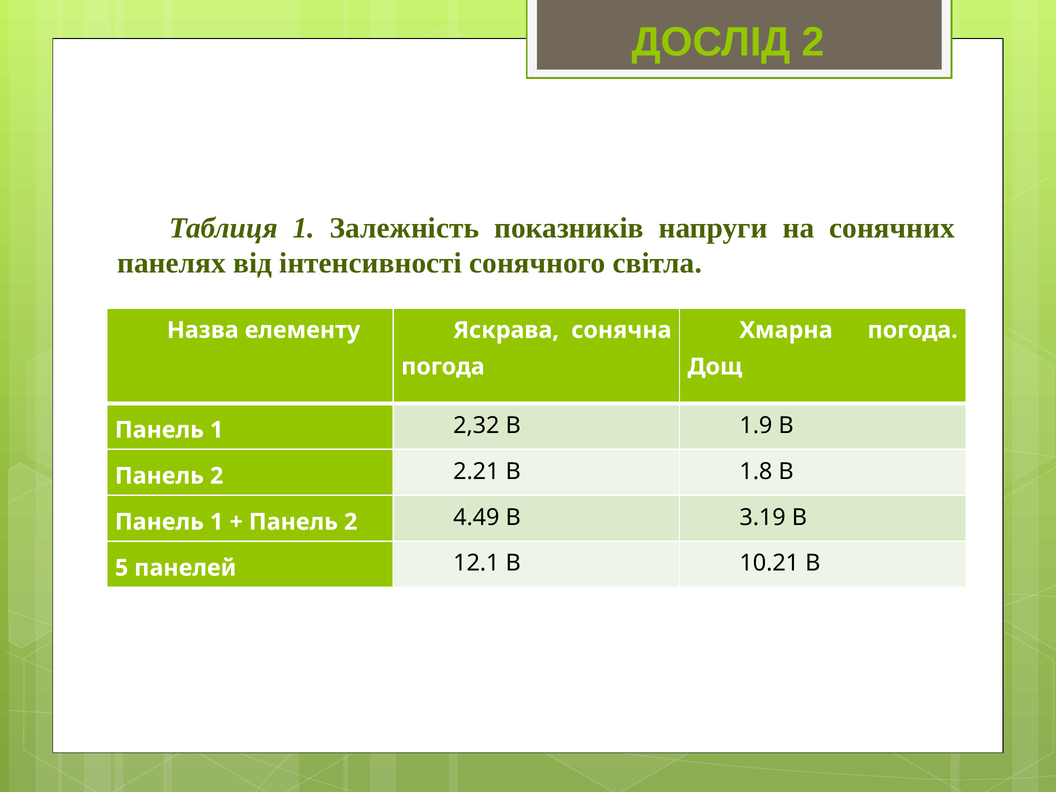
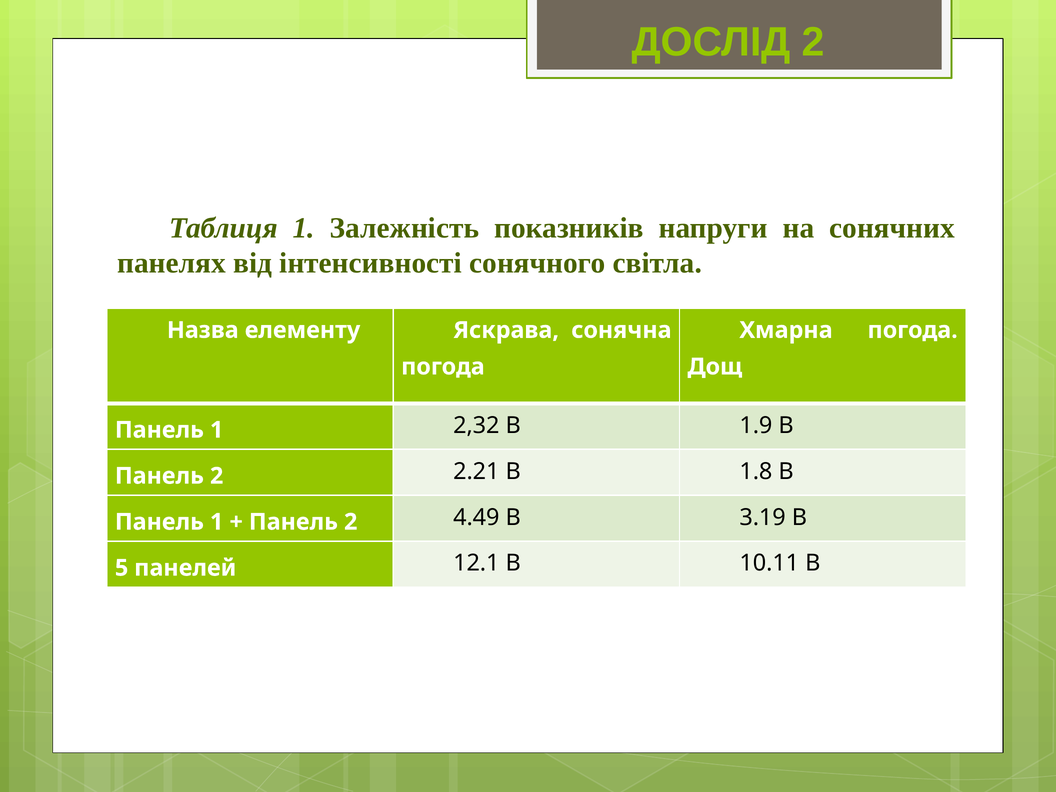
10.21: 10.21 -> 10.11
